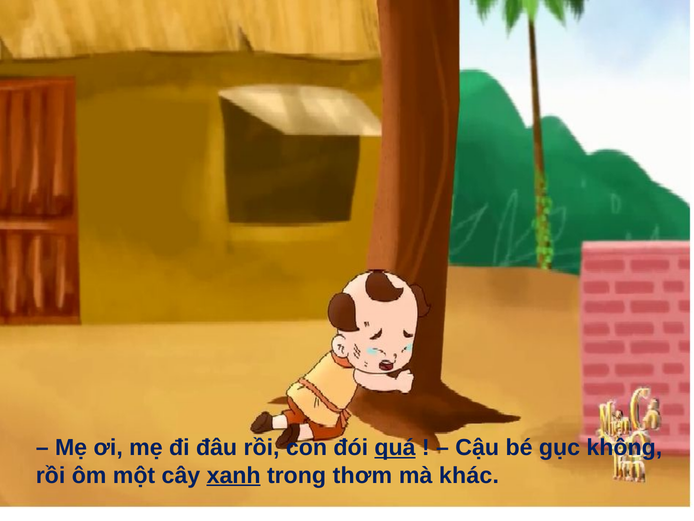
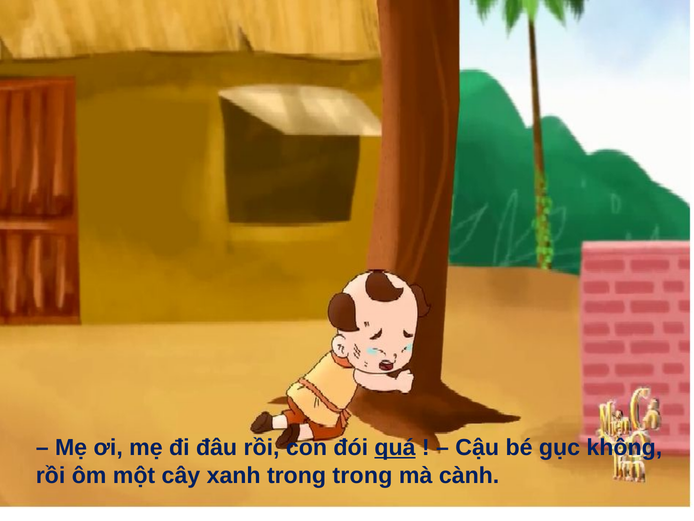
xanh underline: present -> none
trong thơm: thơm -> trong
khác: khác -> cành
